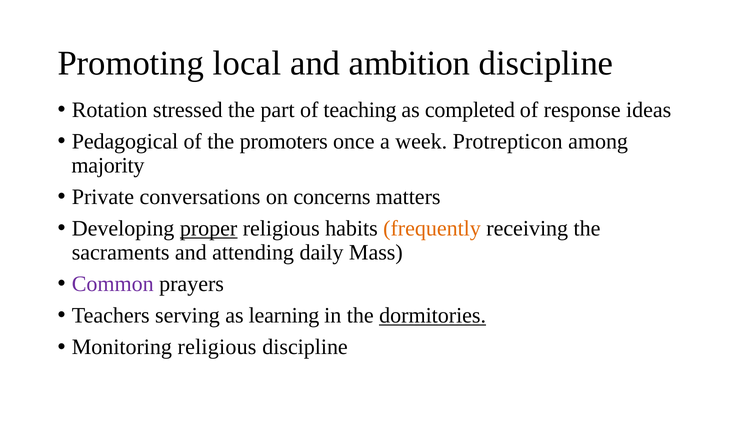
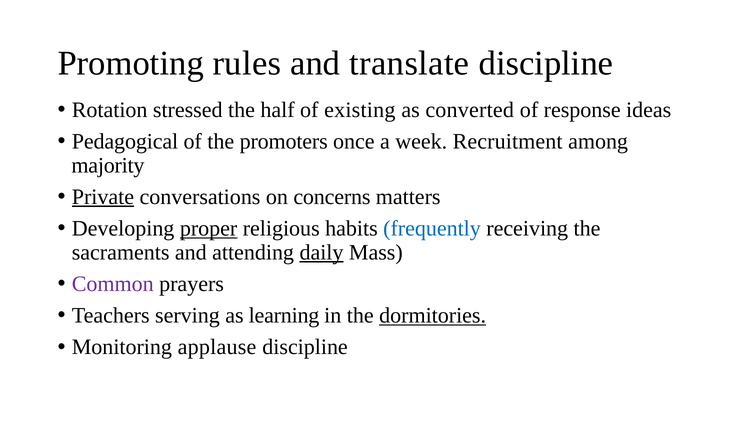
local: local -> rules
ambition: ambition -> translate
part: part -> half
teaching: teaching -> existing
completed: completed -> converted
Protrepticon: Protrepticon -> Recruitment
Private underline: none -> present
frequently colour: orange -> blue
daily underline: none -> present
Monitoring religious: religious -> applause
